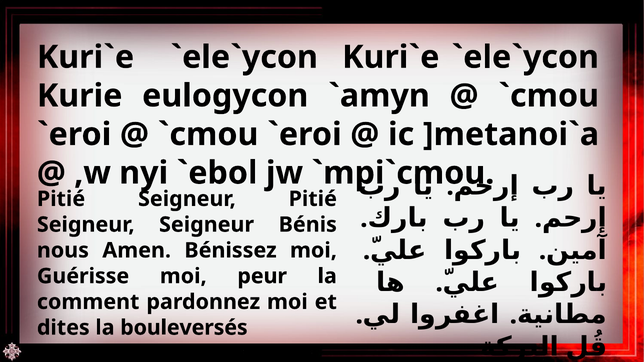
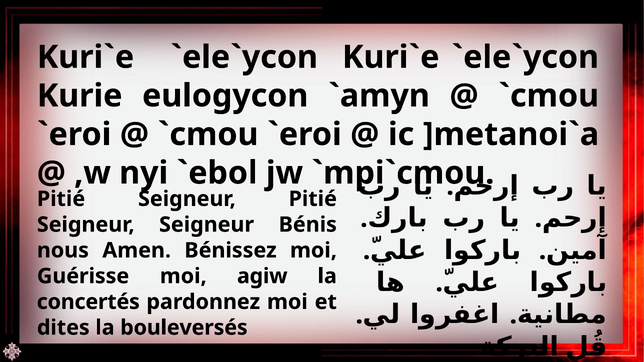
peur: peur -> agiw
comment: comment -> concertés
